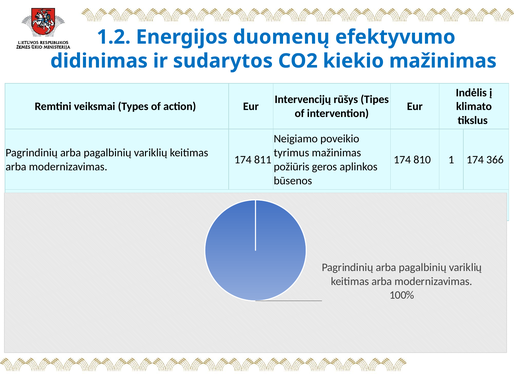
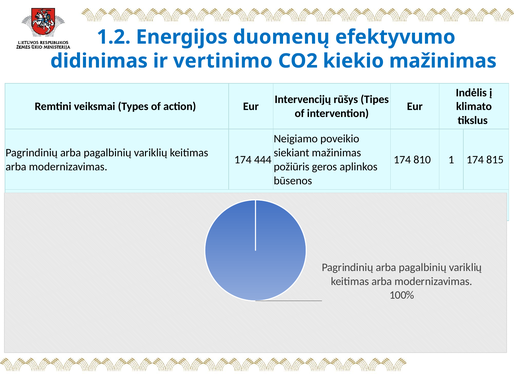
sudarytos: sudarytos -> vertinimo
tyrimus: tyrimus -> siekiant
811: 811 -> 444
366: 366 -> 815
